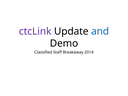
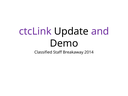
and colour: blue -> purple
